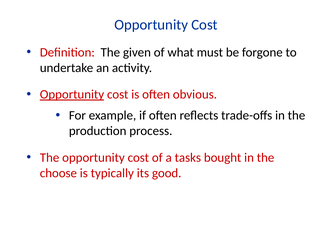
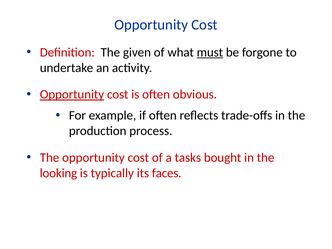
must underline: none -> present
choose: choose -> looking
good: good -> faces
